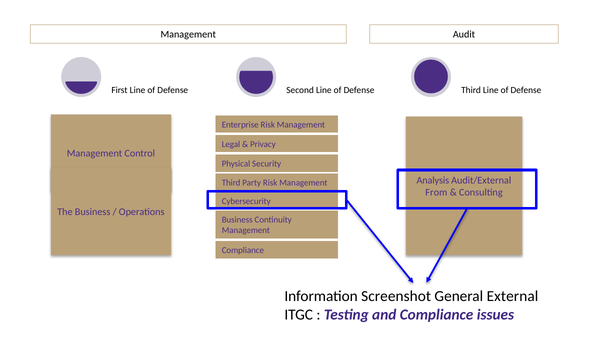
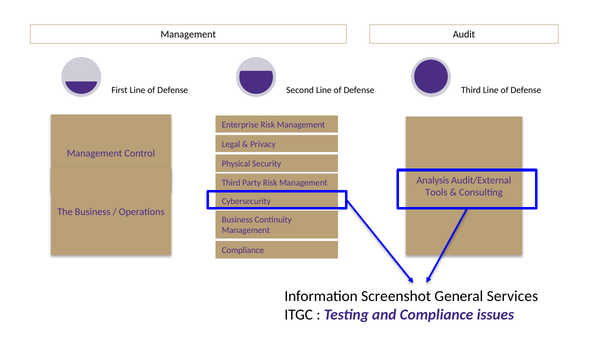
From: From -> Tools
External: External -> Services
